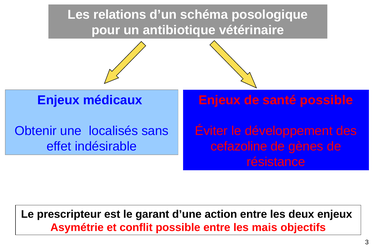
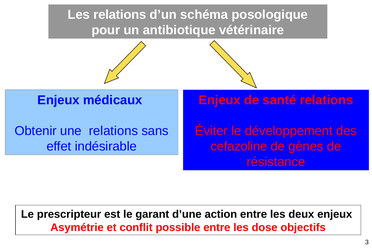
santé possible: possible -> relations
une localisés: localisés -> relations
mais: mais -> dose
